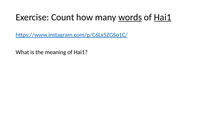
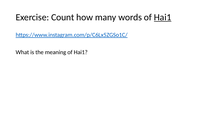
words underline: present -> none
